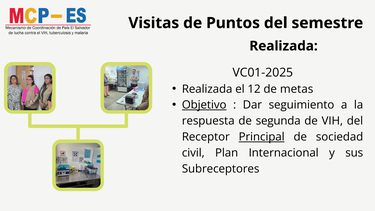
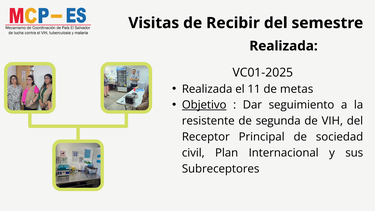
Puntos: Puntos -> Recibir
12: 12 -> 11
respuesta: respuesta -> resistente
Principal underline: present -> none
